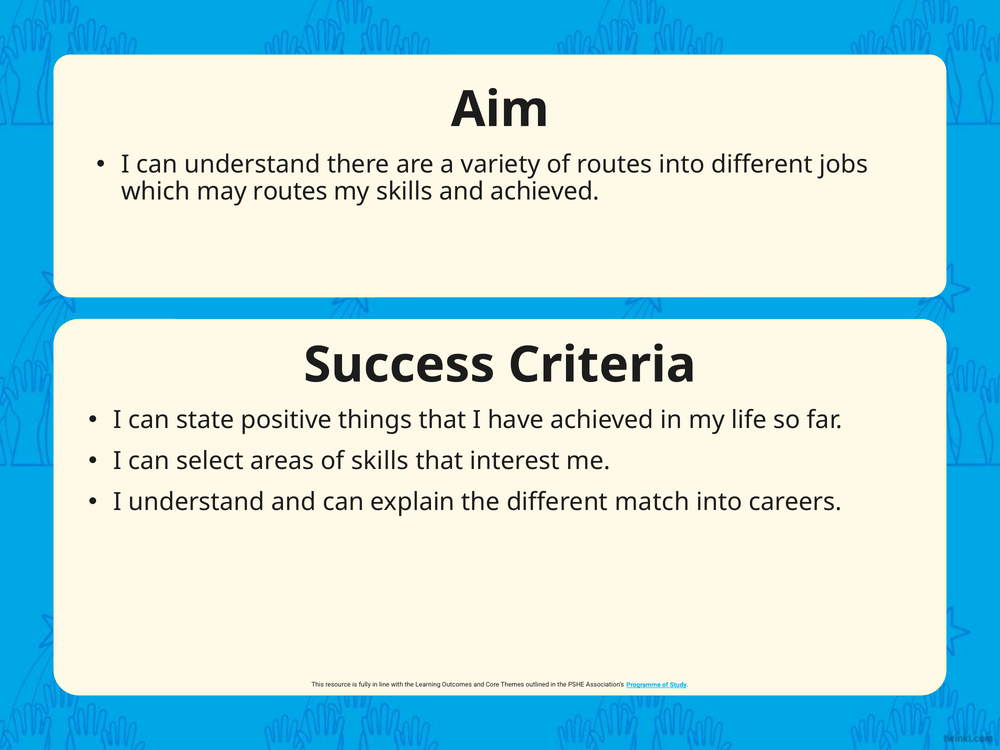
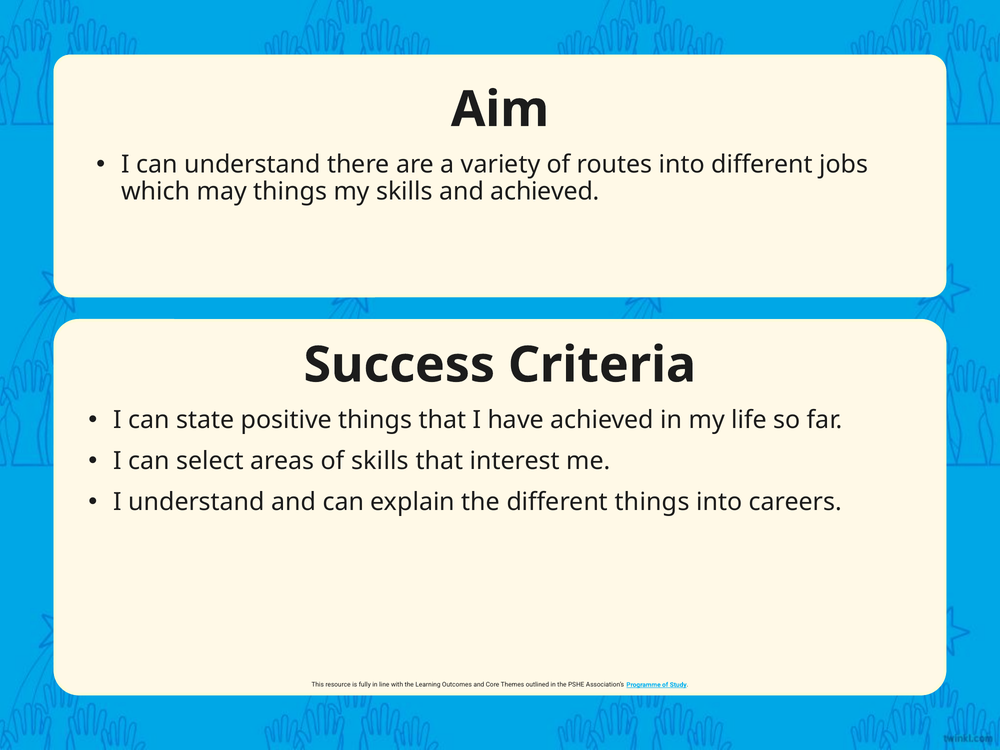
may routes: routes -> things
different match: match -> things
